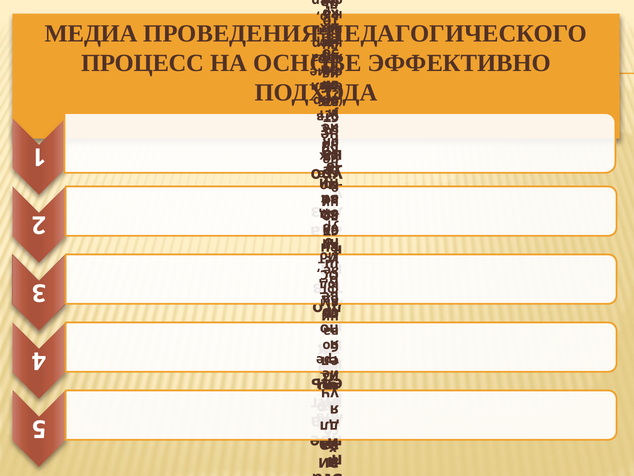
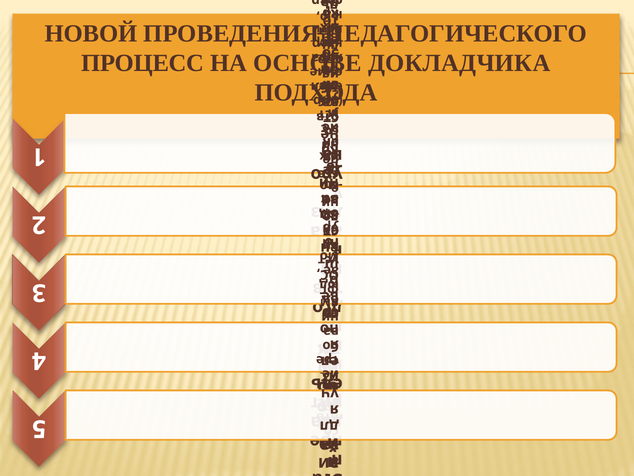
МЕДИА: МЕДИА -> НОВОЙ
ЭФФЕКТИВНО: ЭФФЕКТИВНО -> ДОКЛАДЧИКА
